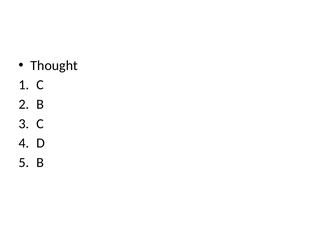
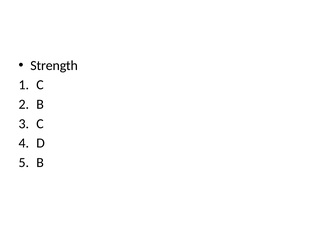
Thought: Thought -> Strength
